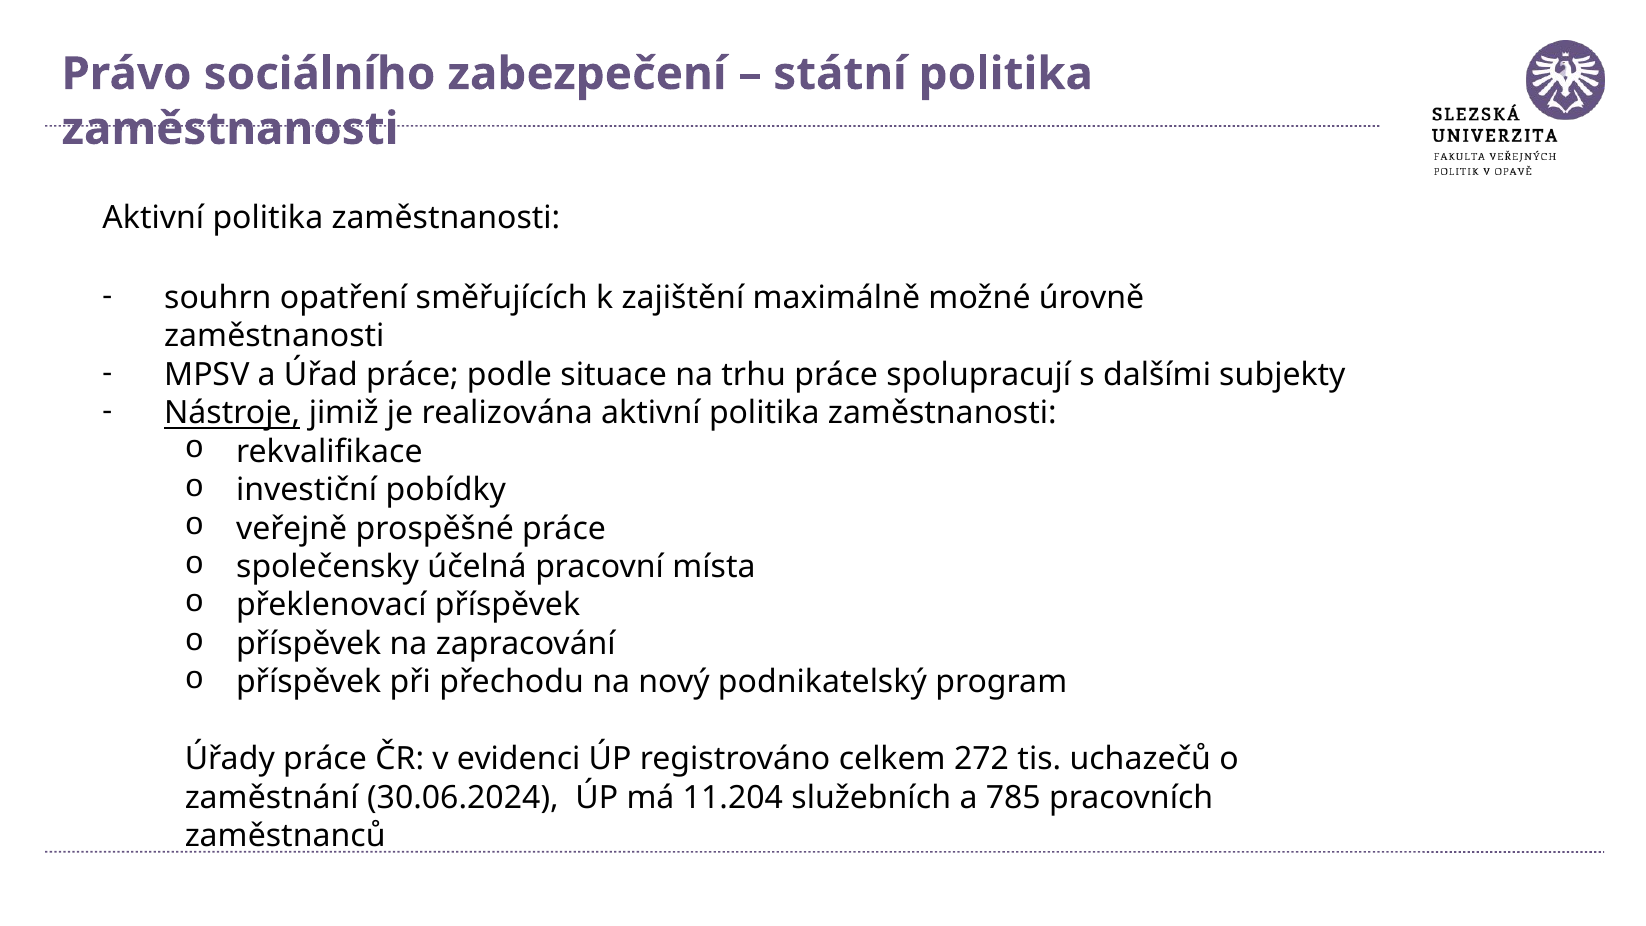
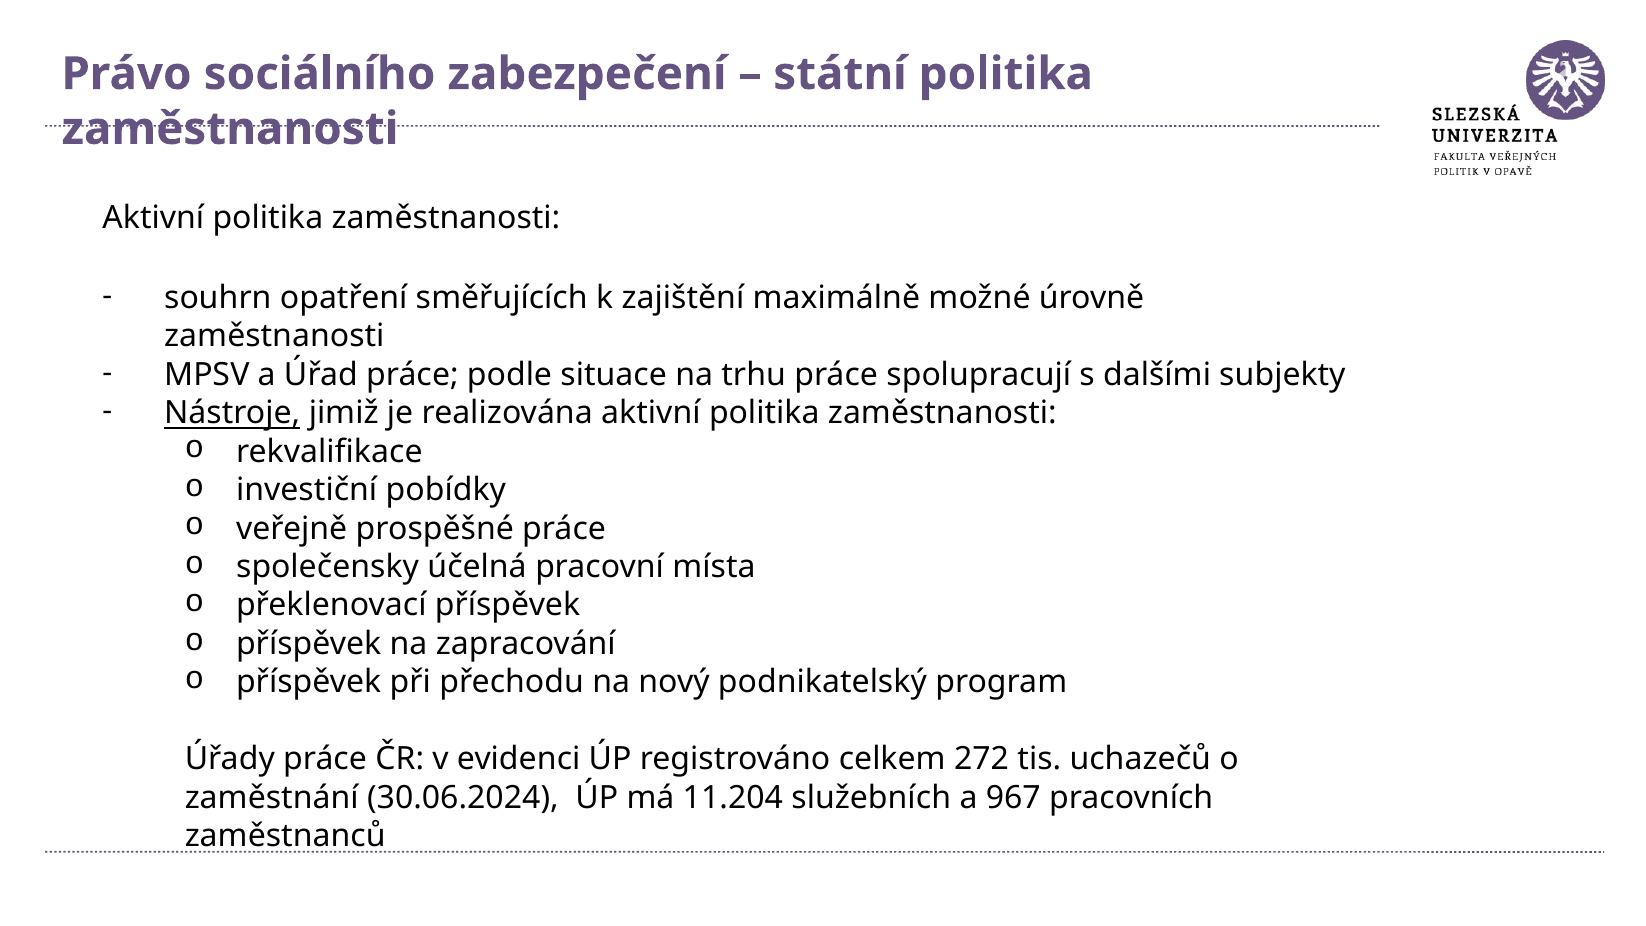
785: 785 -> 967
